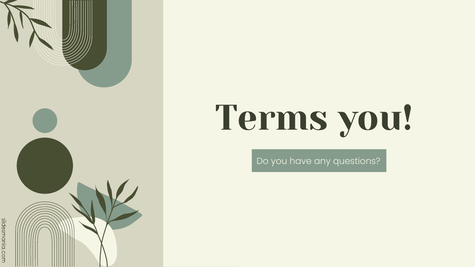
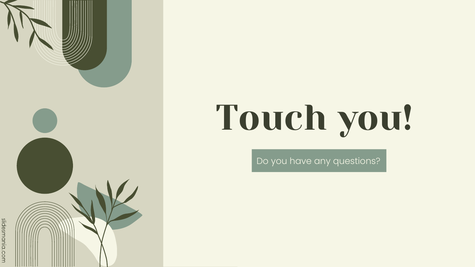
Terms: Terms -> Touch
